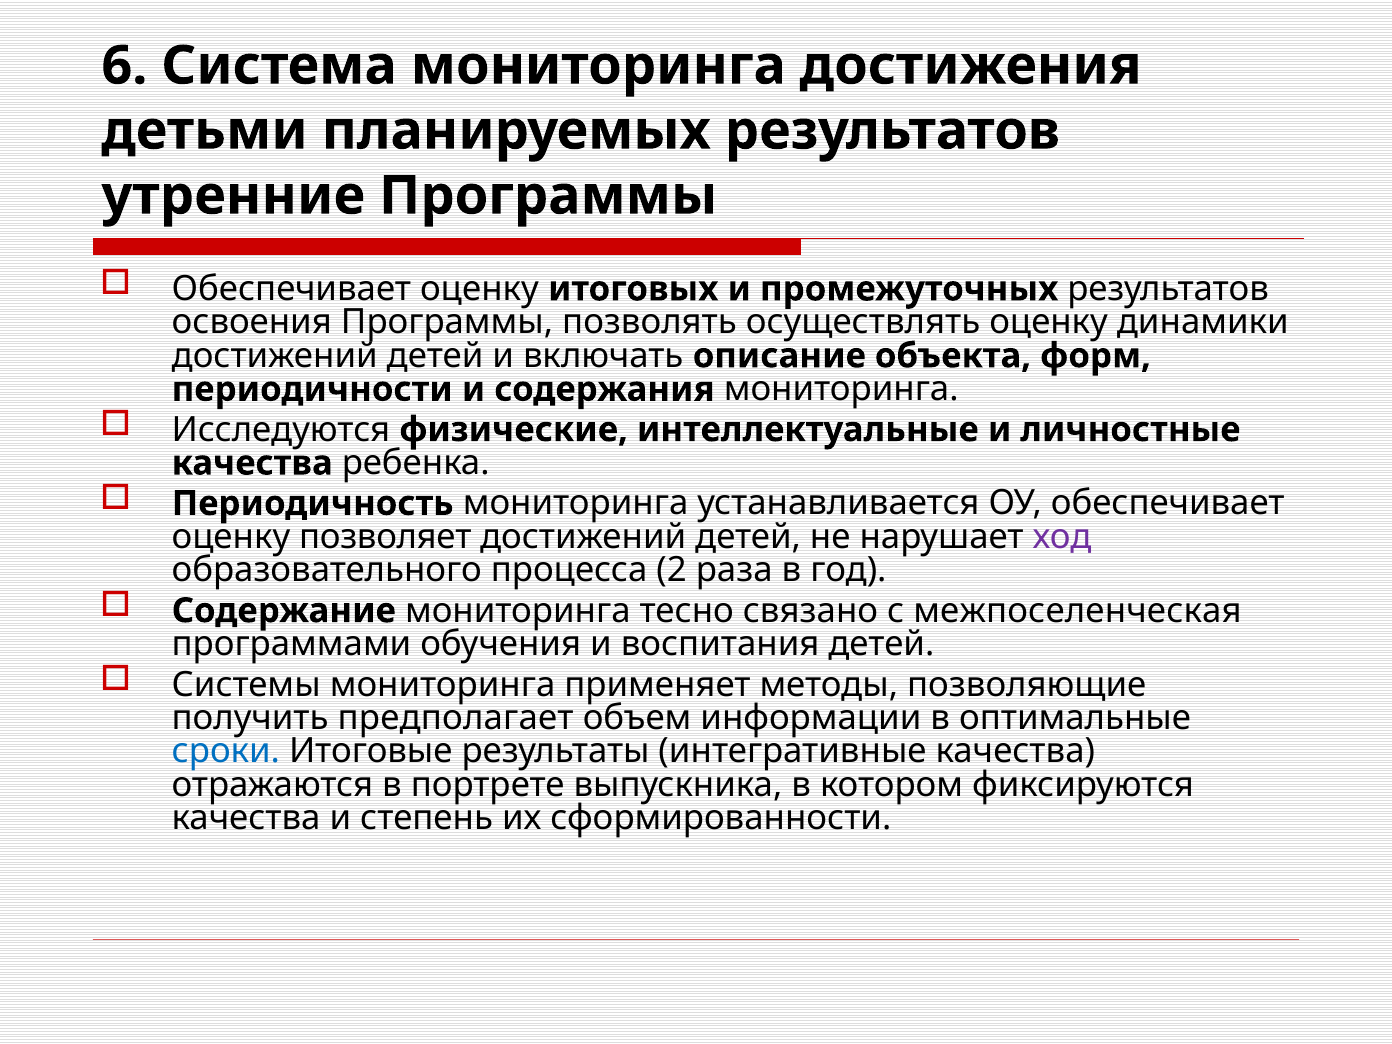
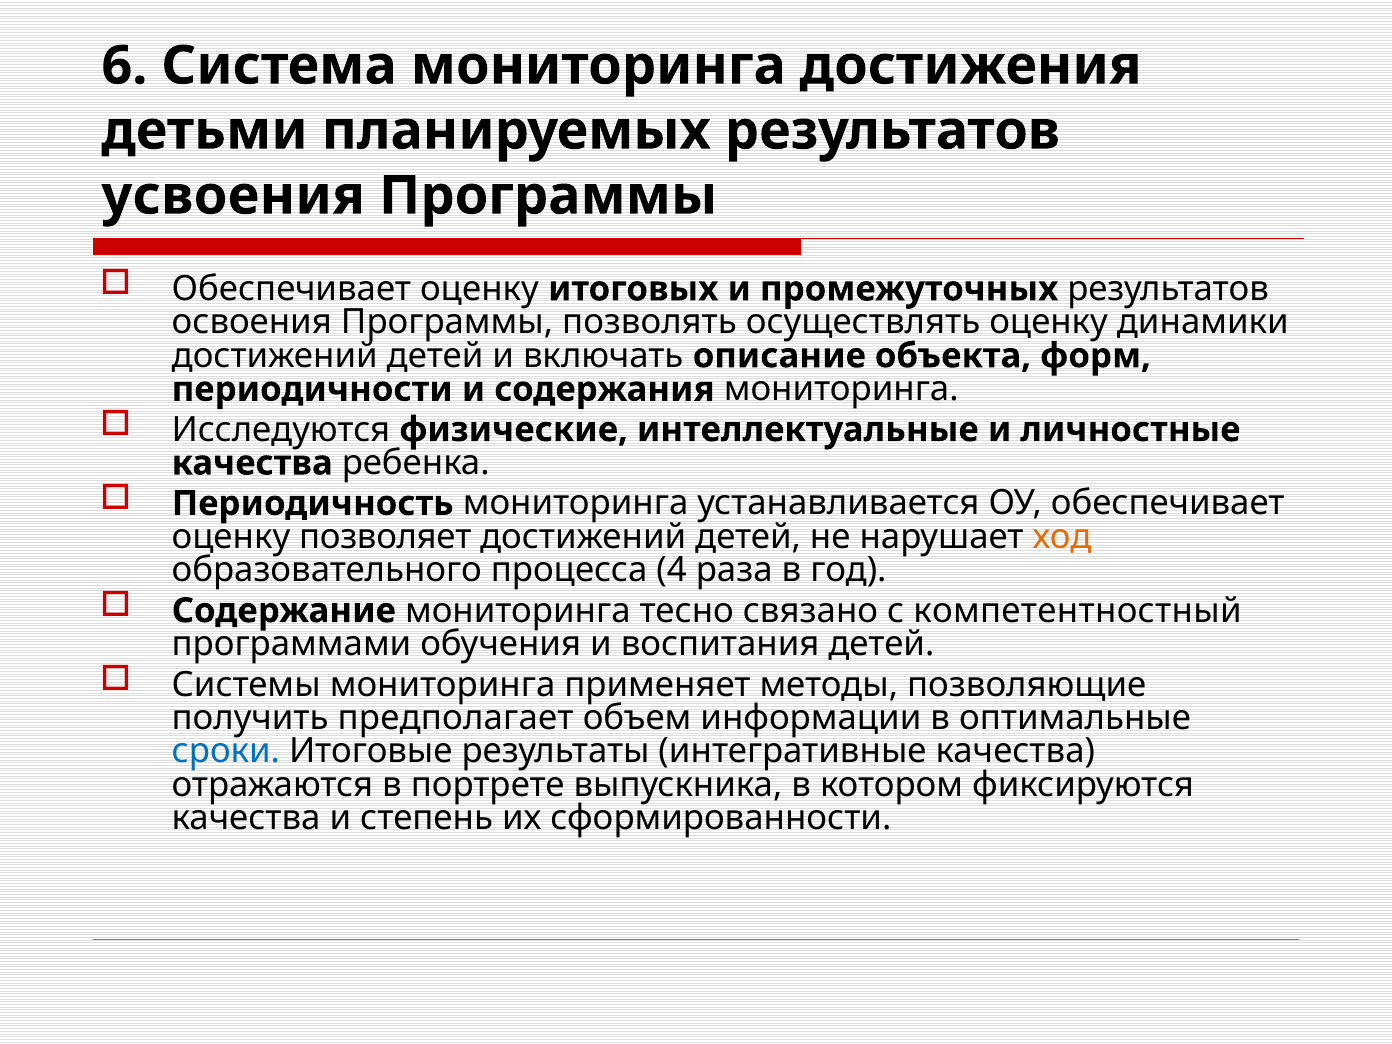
утренние: утренние -> усвоения
ход colour: purple -> orange
2: 2 -> 4
межпоселенческая: межпоселенческая -> компетентностный
